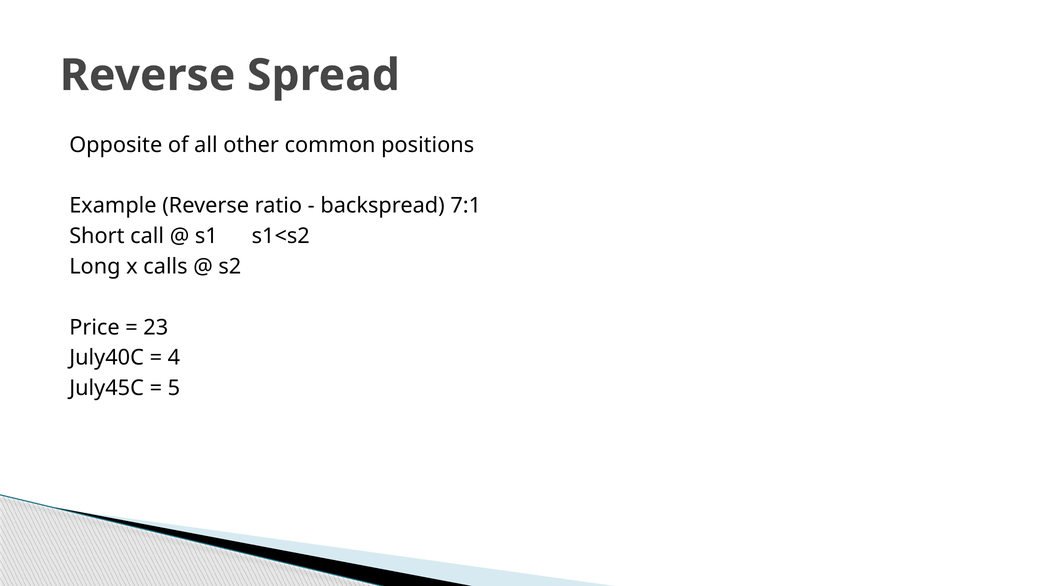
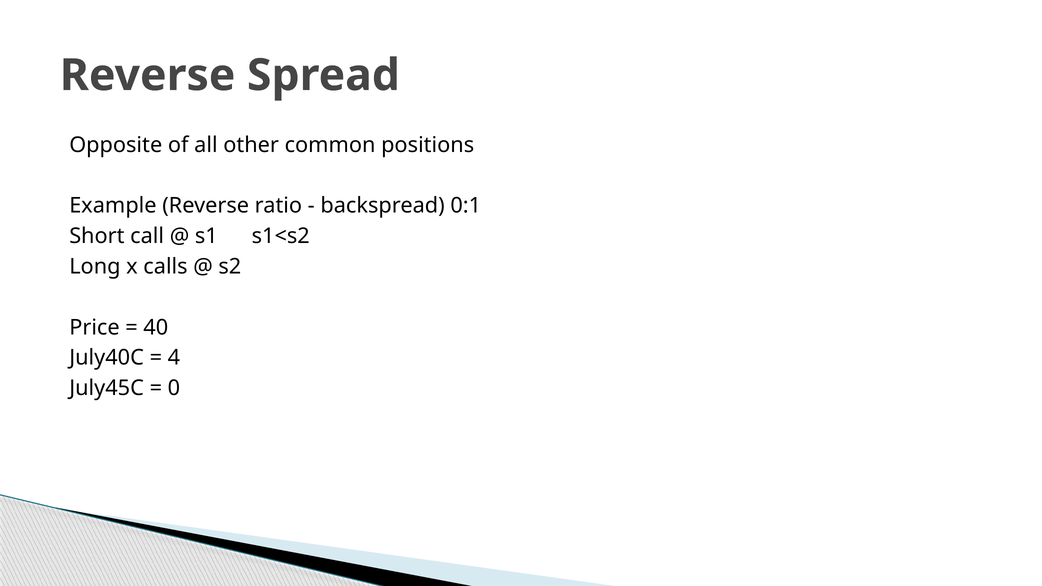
7:1: 7:1 -> 0:1
23: 23 -> 40
5: 5 -> 0
